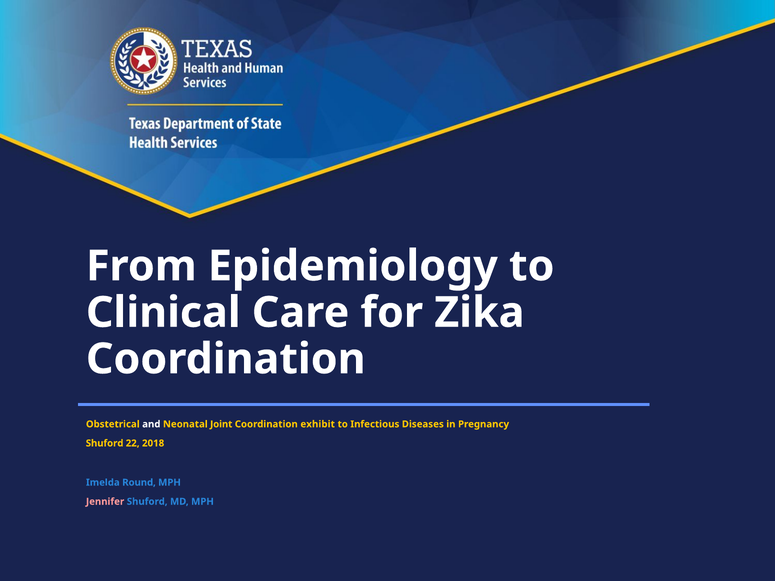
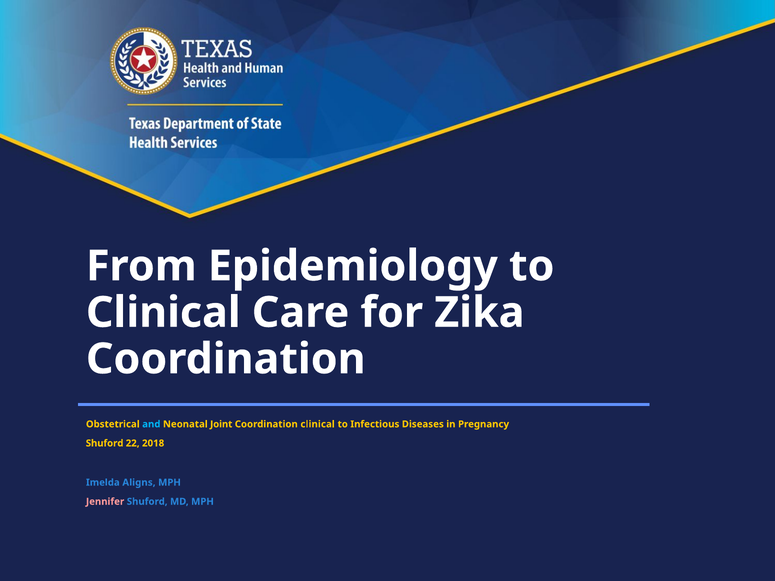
and colour: white -> light blue
Coordination exhibit: exhibit -> clinical
Round: Round -> Aligns
